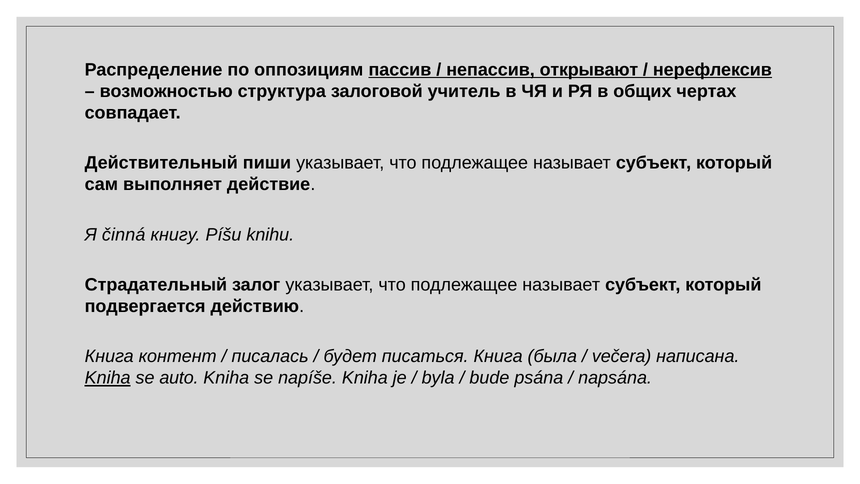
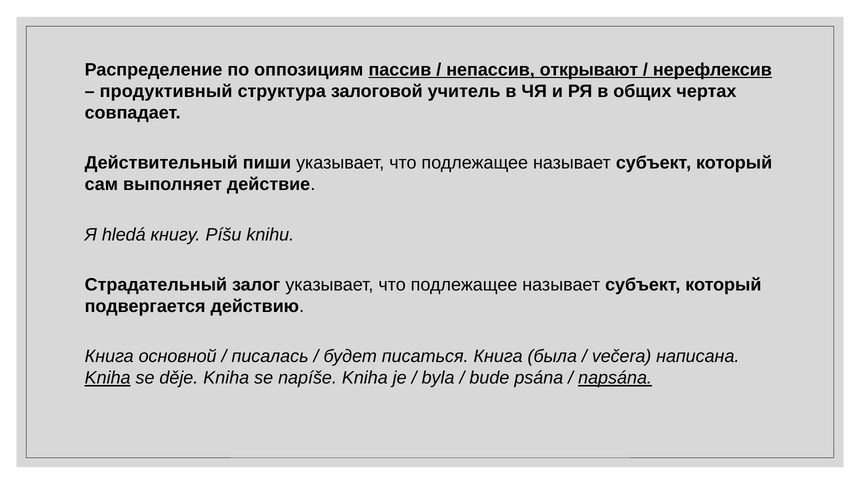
возможностью: возможностью -> продуктивный
činná: činná -> hledá
контент: контент -> основной
auto: auto -> děje
napsána underline: none -> present
